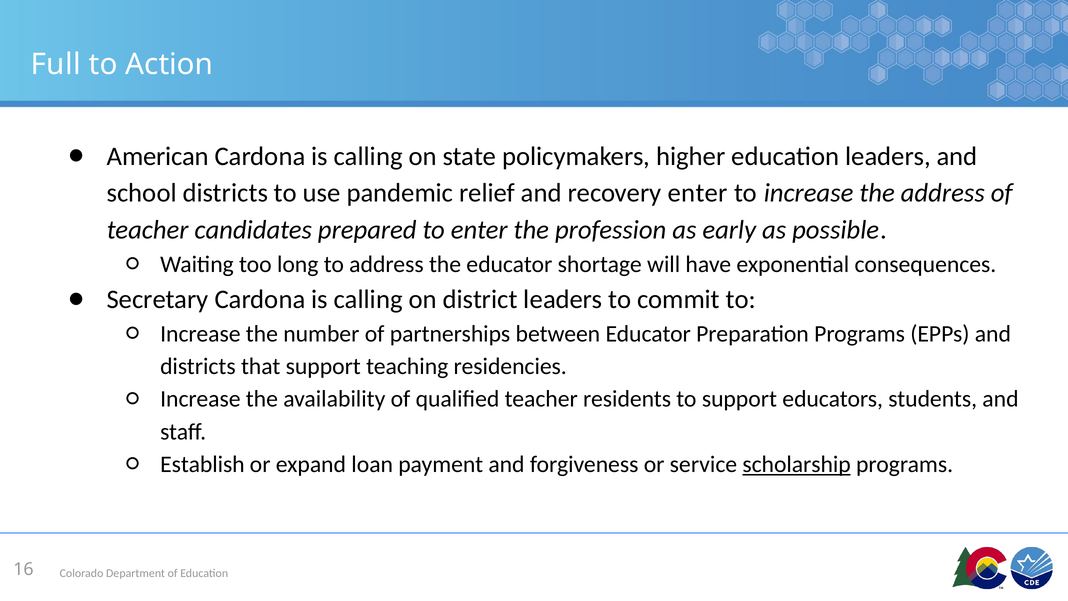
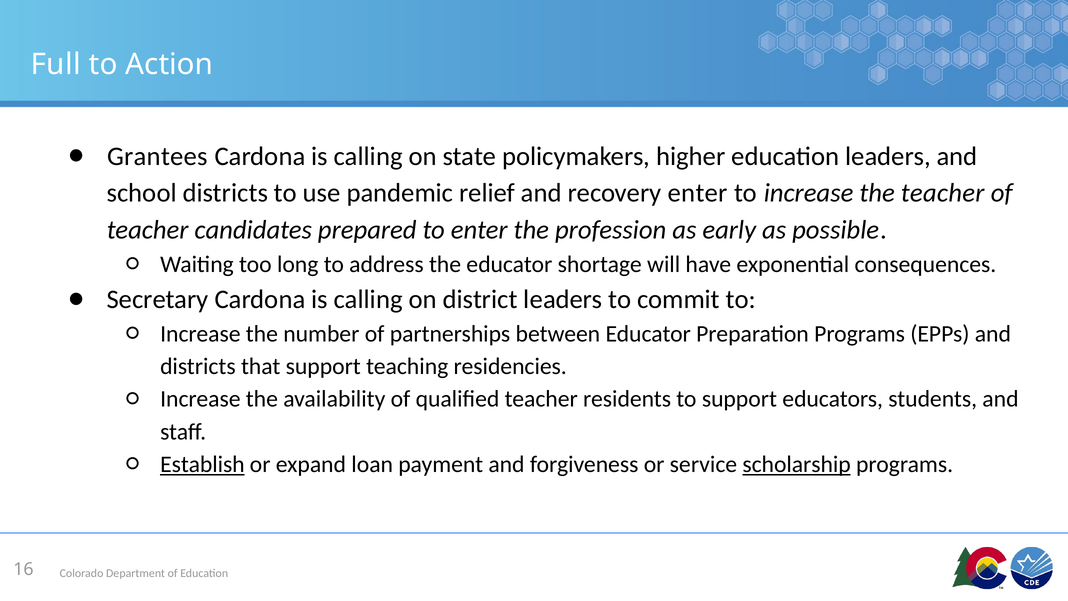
American: American -> Grantees
the address: address -> teacher
Establish underline: none -> present
